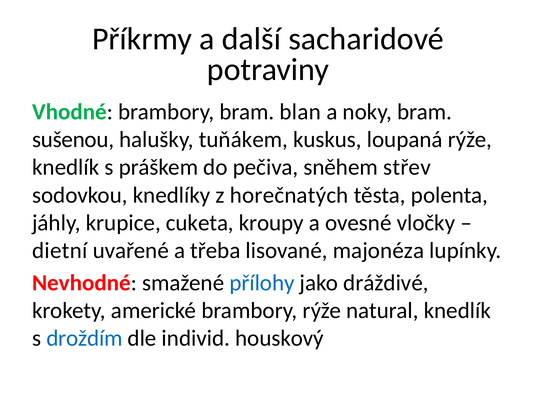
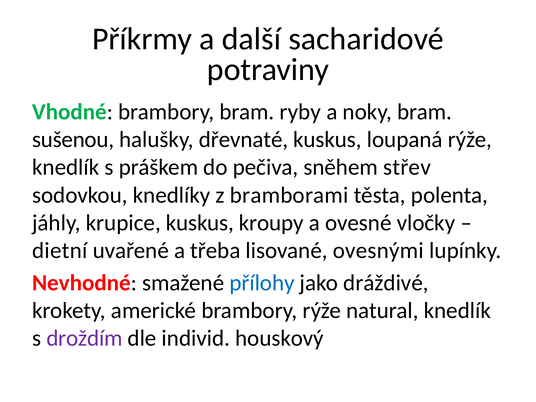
blan: blan -> ryby
tuňákem: tuňákem -> dřevnaté
horečnatých: horečnatých -> bramborami
krupice cuketa: cuketa -> kuskus
majonéza: majonéza -> ovesnými
droždím colour: blue -> purple
